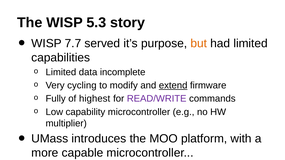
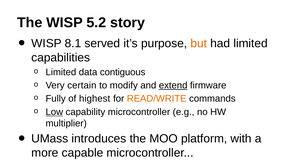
5.3: 5.3 -> 5.2
7.7: 7.7 -> 8.1
incomplete: incomplete -> contiguous
cycling: cycling -> certain
READ/WRITE colour: purple -> orange
Low underline: none -> present
